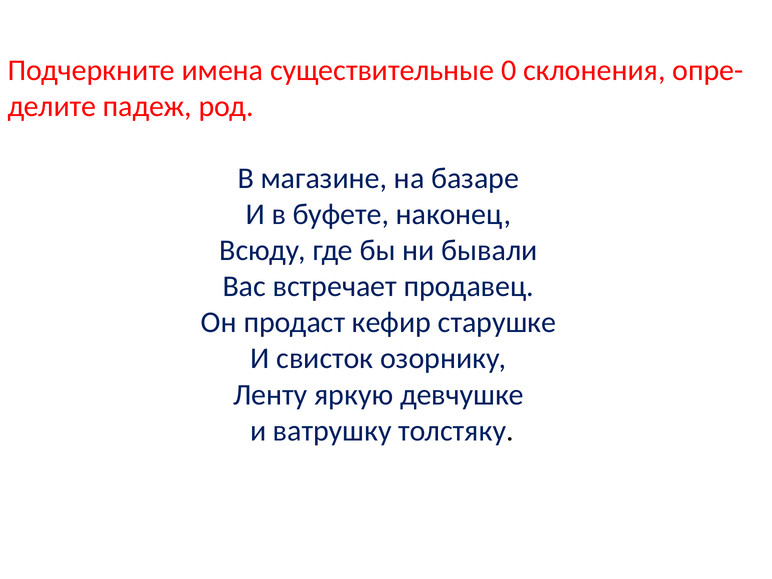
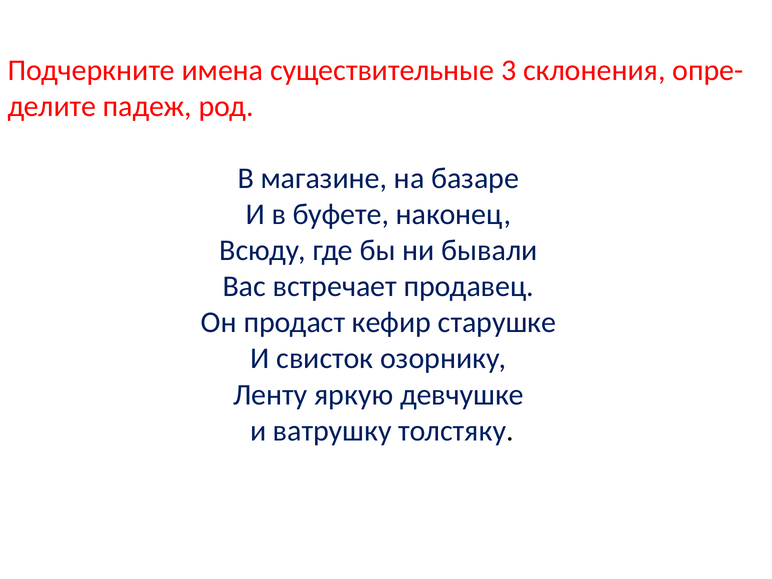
0: 0 -> 3
